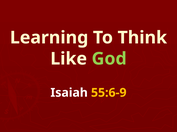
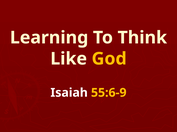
God colour: light green -> yellow
